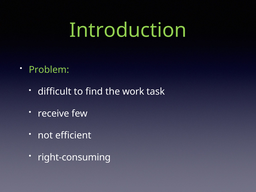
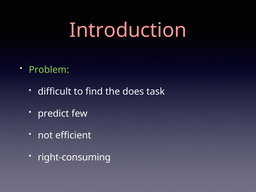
Introduction colour: light green -> pink
work: work -> does
receive: receive -> predict
